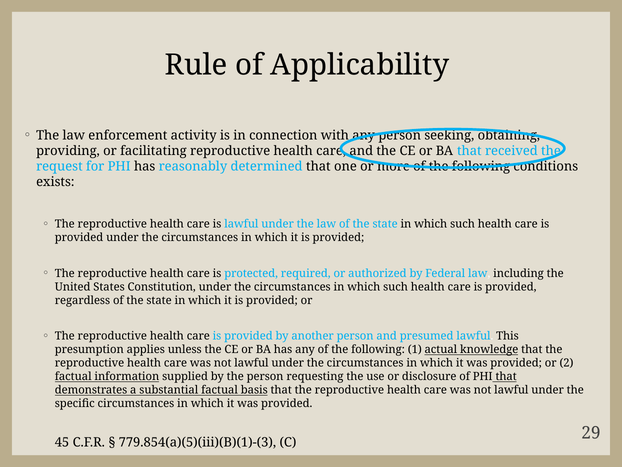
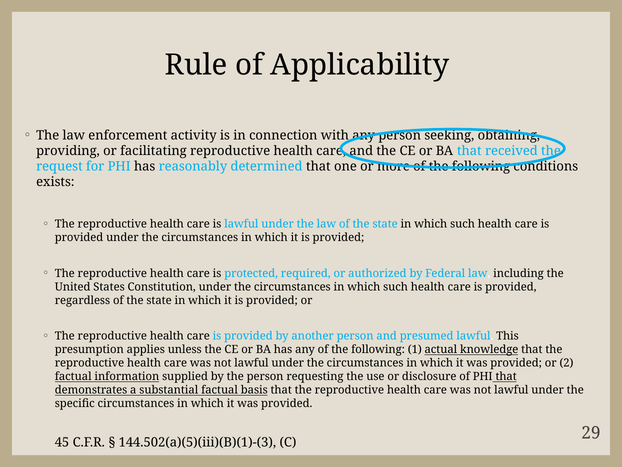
779.854(a)(5)(iii)(B)(1)-(3: 779.854(a)(5)(iii)(B)(1)-(3 -> 144.502(a)(5)(iii)(B)(1)-(3
